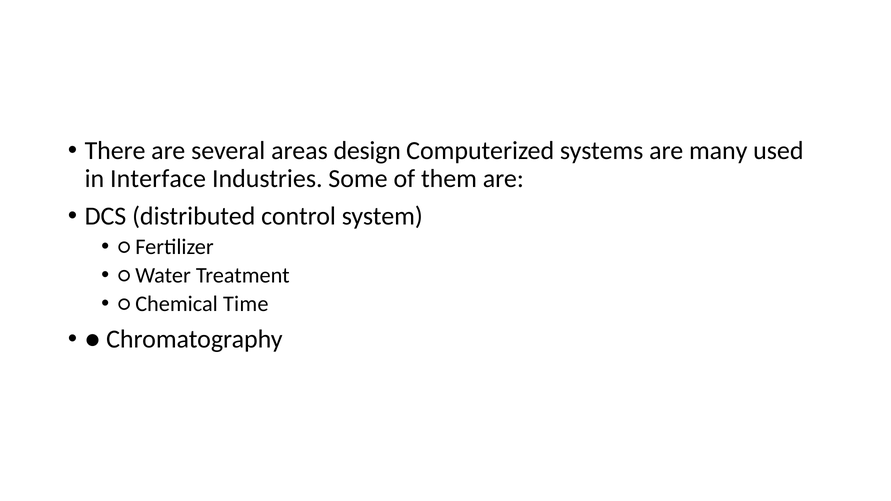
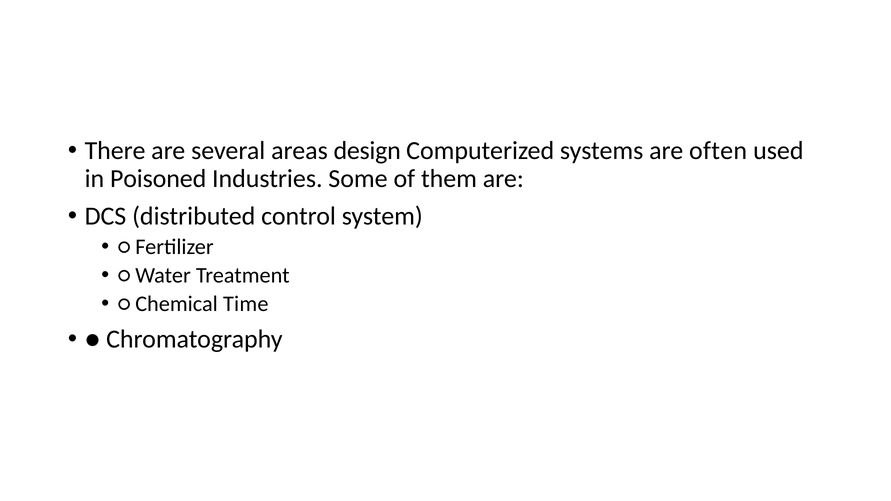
many: many -> often
Interface: Interface -> Poisoned
